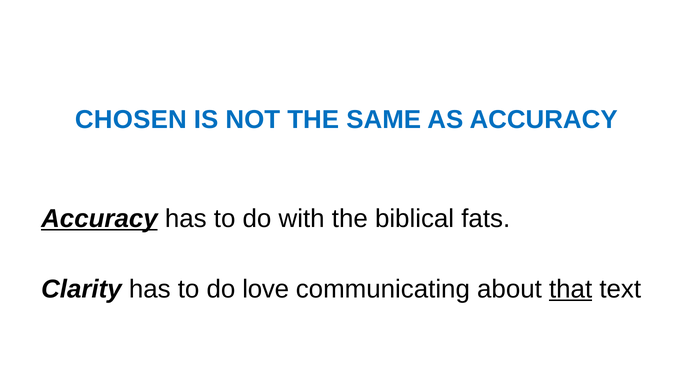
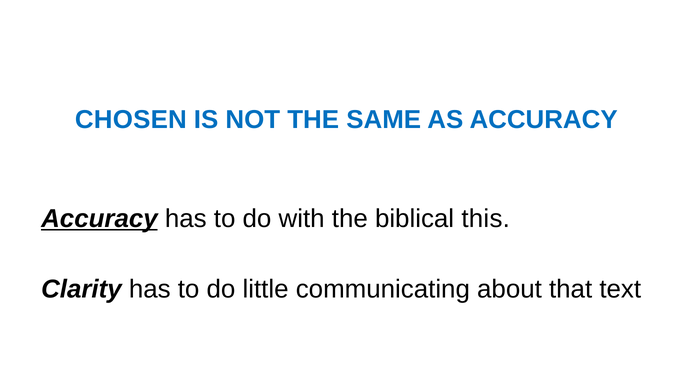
fats: fats -> this
love: love -> little
that underline: present -> none
